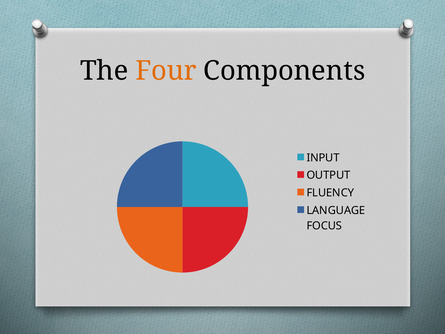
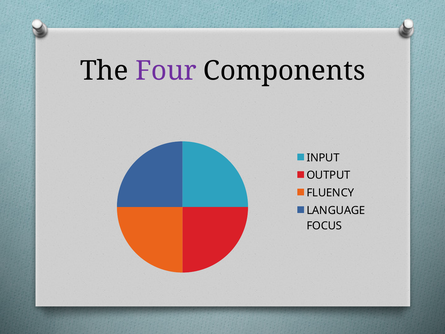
Four colour: orange -> purple
